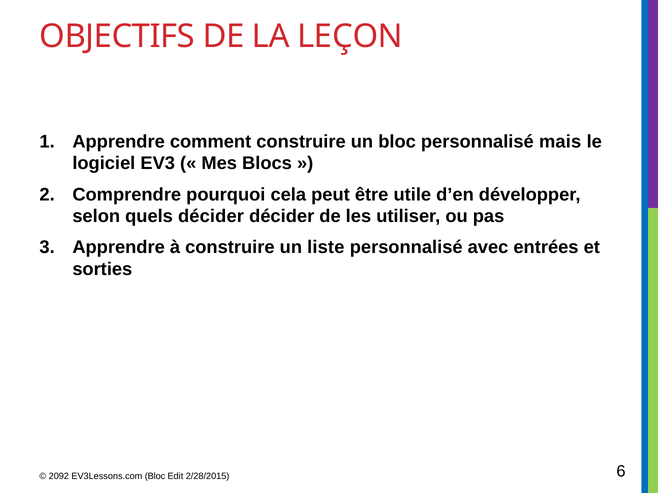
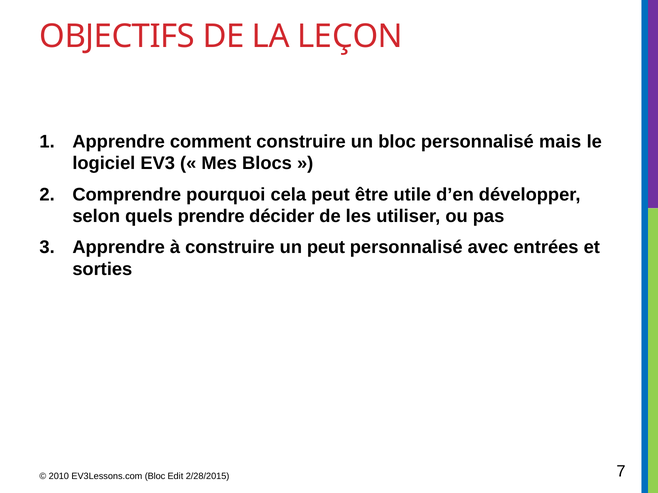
quels décider: décider -> prendre
un liste: liste -> peut
2092: 2092 -> 2010
6: 6 -> 7
